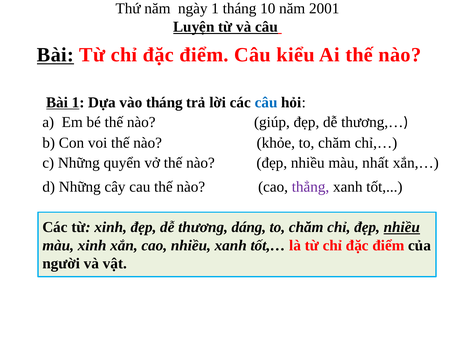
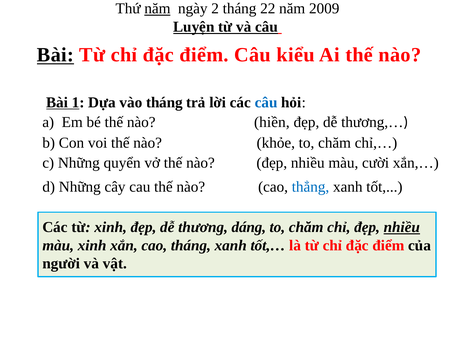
năm at (157, 9) underline: none -> present
ngày 1: 1 -> 2
10: 10 -> 22
2001: 2001 -> 2009
giúp: giúp -> hiền
nhất: nhất -> cười
thẳng colour: purple -> blue
cao nhiều: nhiều -> tháng
